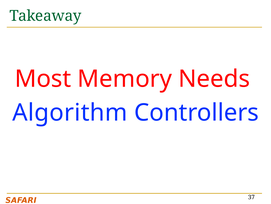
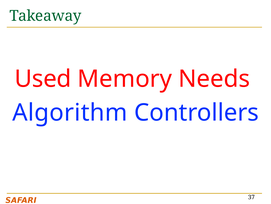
Most: Most -> Used
